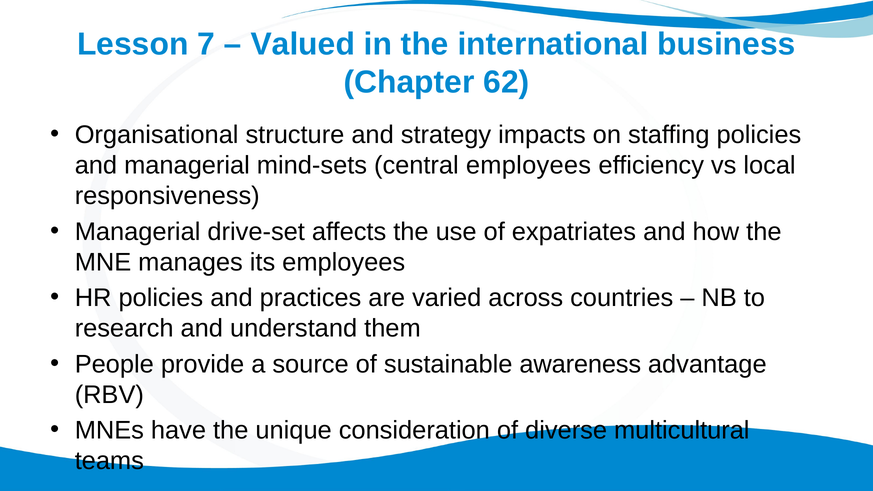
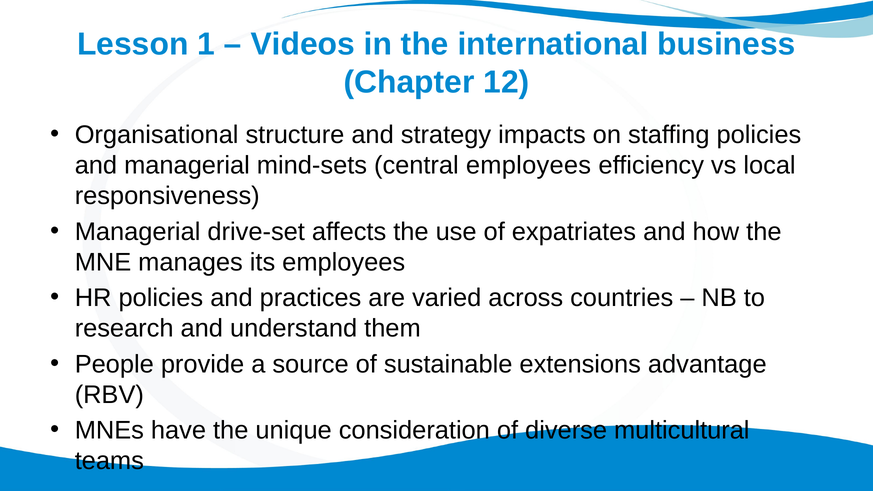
7: 7 -> 1
Valued: Valued -> Videos
62: 62 -> 12
awareness: awareness -> extensions
